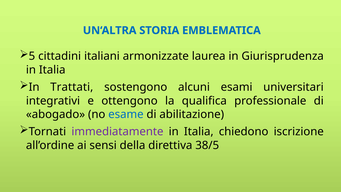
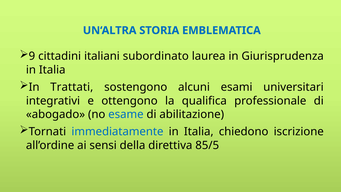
5: 5 -> 9
armonizzate: armonizzate -> subordinato
immediatamente colour: purple -> blue
38/5: 38/5 -> 85/5
